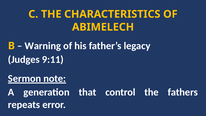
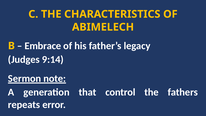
Warning: Warning -> Embrace
9:11: 9:11 -> 9:14
